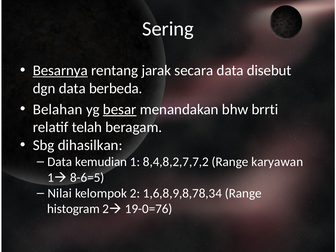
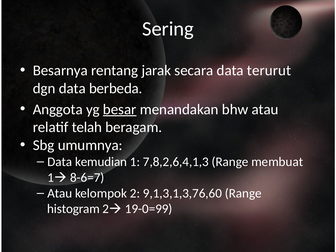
Besarnya underline: present -> none
disebut: disebut -> terurut
Belahan: Belahan -> Anggota
bhw brrti: brrti -> atau
dihasilkan: dihasilkan -> umumnya
8,4,8,2,7,7,2: 8,4,8,2,7,7,2 -> 7,8,2,6,4,1,3
karyawan: karyawan -> membuat
8-6=5: 8-6=5 -> 8-6=7
Nilai at (60, 193): Nilai -> Atau
1,6,8,9,8,78,34: 1,6,8,9,8,78,34 -> 9,1,3,1,3,76,60
19-0=76: 19-0=76 -> 19-0=99
